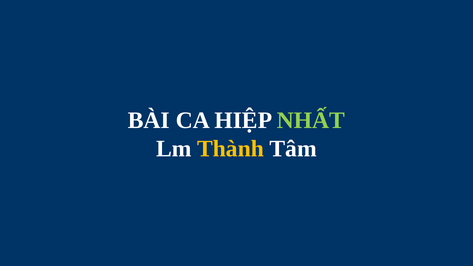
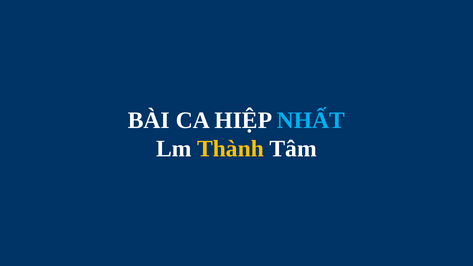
NHẤT colour: light green -> light blue
